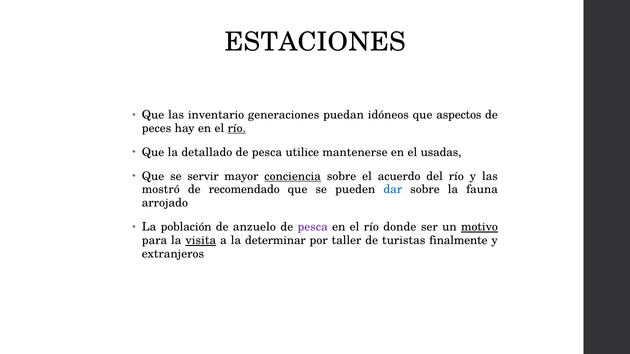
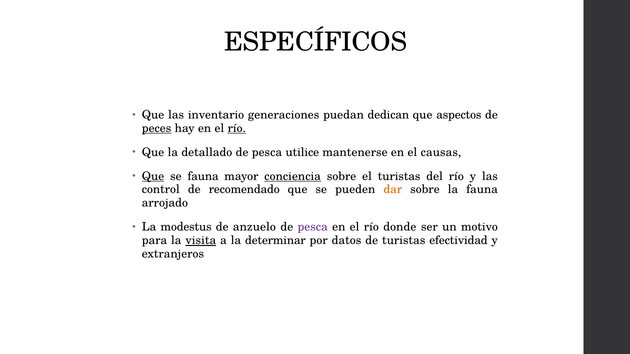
ESTACIONES: ESTACIONES -> ESPECÍFICOS
idóneos: idóneos -> dedican
peces underline: none -> present
usadas: usadas -> causas
Que at (153, 176) underline: none -> present
se servir: servir -> fauna
el acuerdo: acuerdo -> turistas
mostró: mostró -> control
dar colour: blue -> orange
población: población -> modestus
motivo underline: present -> none
taller: taller -> datos
finalmente: finalmente -> efectividad
